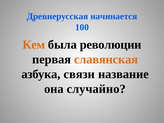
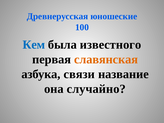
начинается: начинается -> юношеские
Кем colour: orange -> blue
революции: революции -> известного
